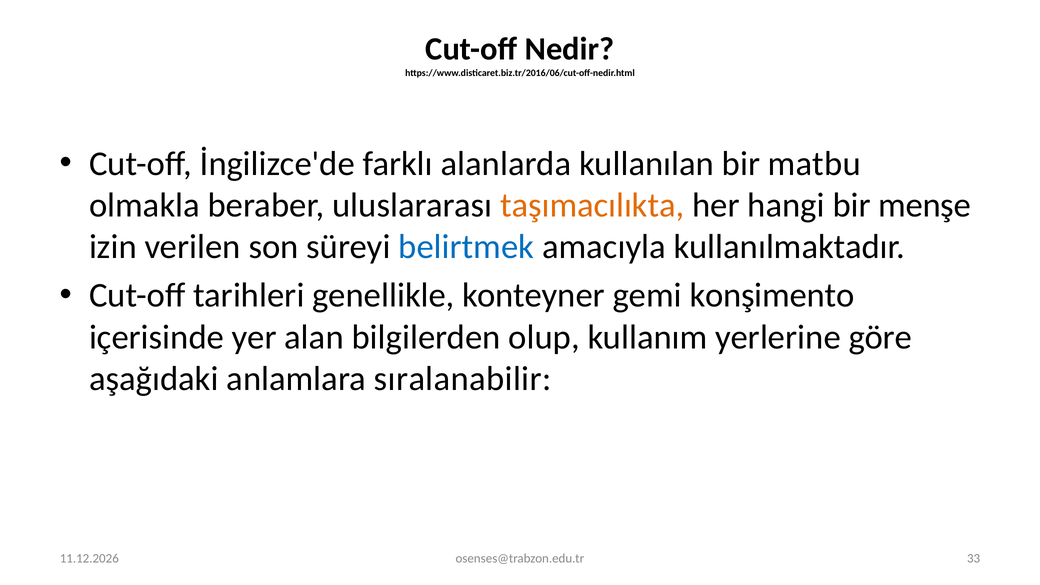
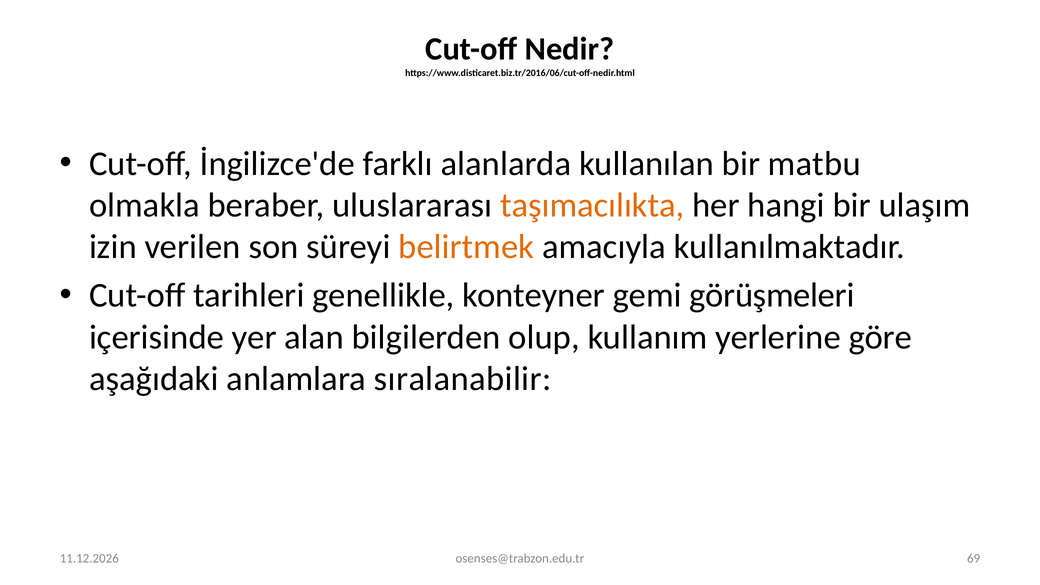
menşe: menşe -> ulaşım
belirtmek colour: blue -> orange
konşimento: konşimento -> görüşmeleri
33: 33 -> 69
